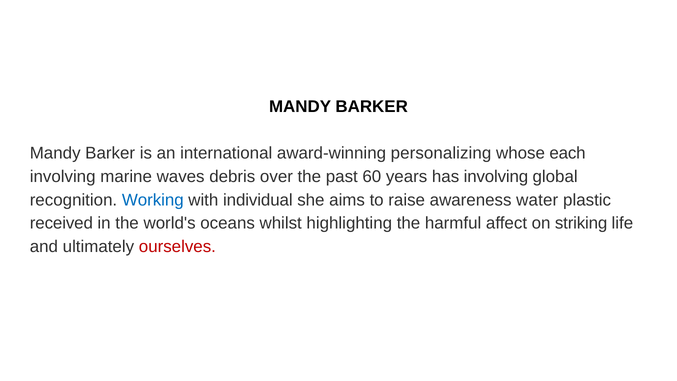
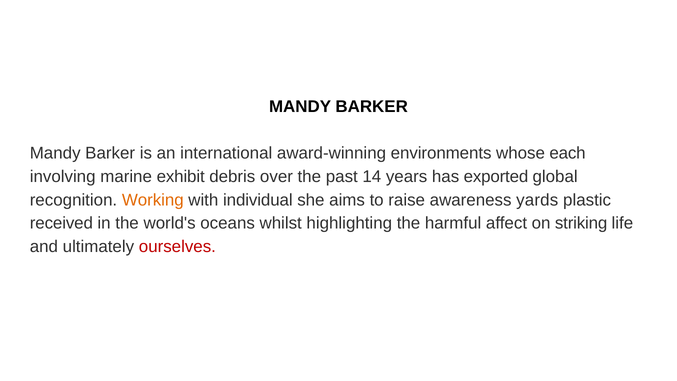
personalizing: personalizing -> environments
waves: waves -> exhibit
60: 60 -> 14
has involving: involving -> exported
Working colour: blue -> orange
water: water -> yards
